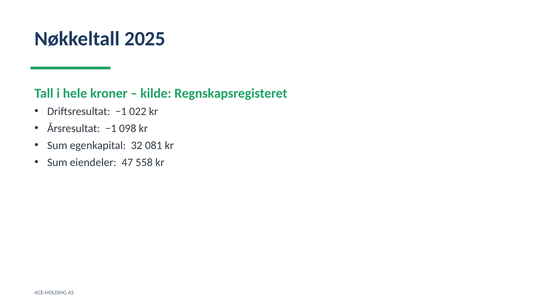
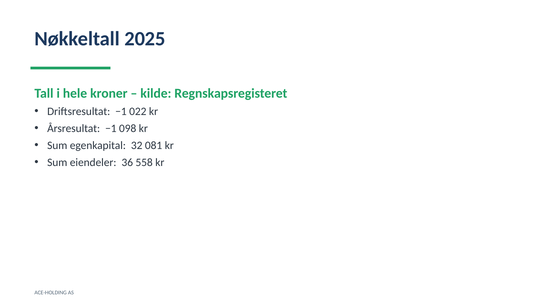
47: 47 -> 36
